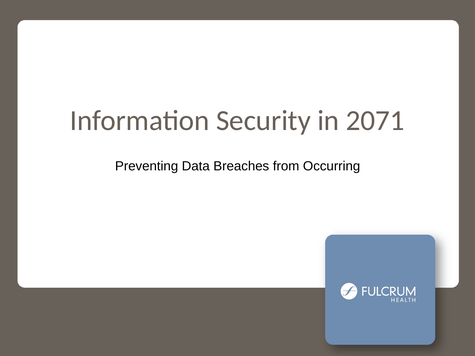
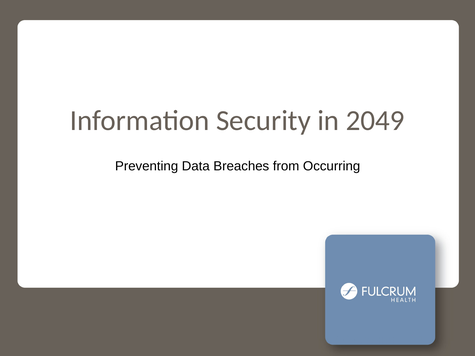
2071: 2071 -> 2049
